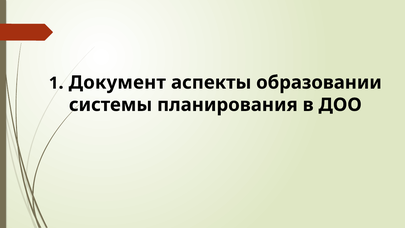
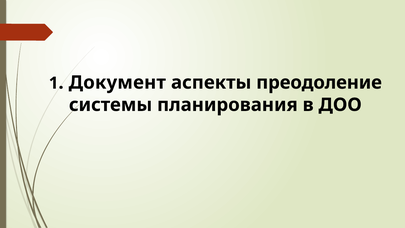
образовании: образовании -> преодоление
